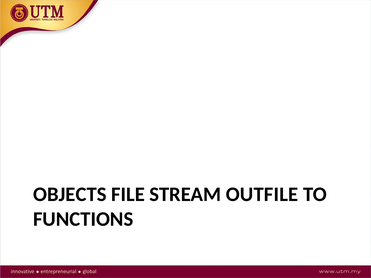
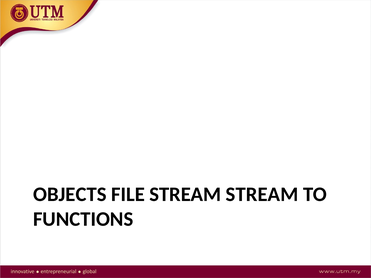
STREAM OUTFILE: OUTFILE -> STREAM
